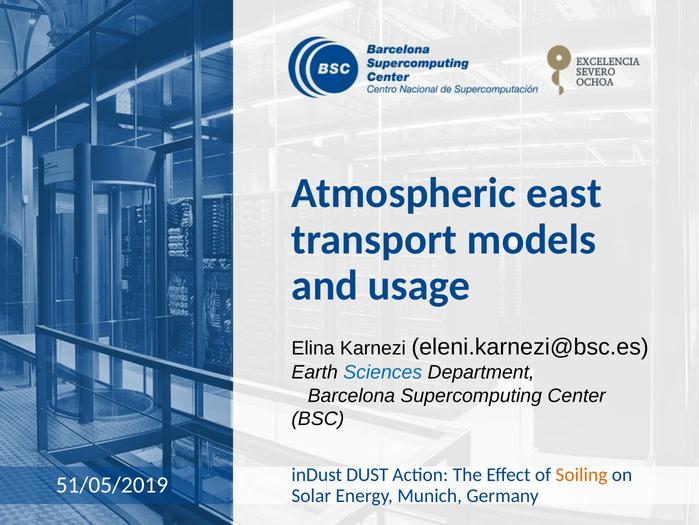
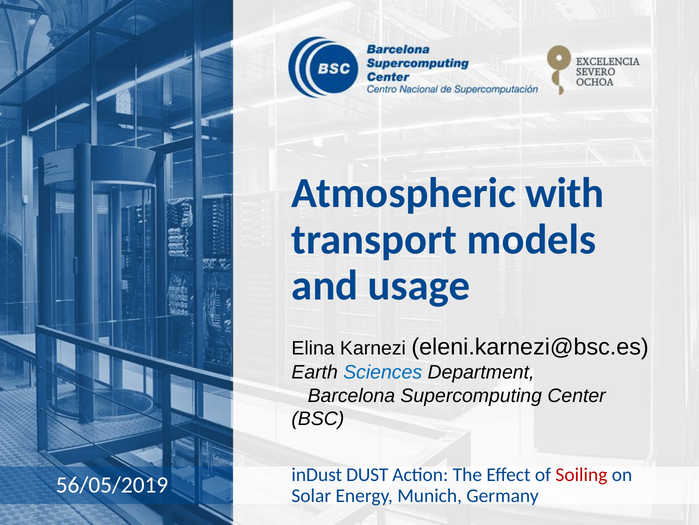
east: east -> with
51/05/2019: 51/05/2019 -> 56/05/2019
Soiling colour: orange -> red
